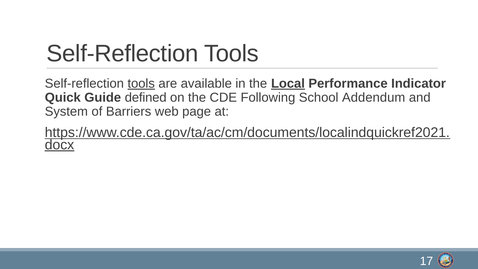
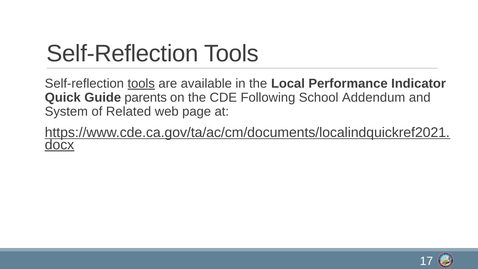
Local underline: present -> none
defined: defined -> parents
Barriers: Barriers -> Related
